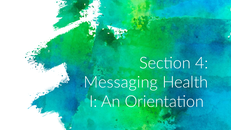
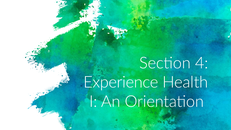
Messaging: Messaging -> Experience
